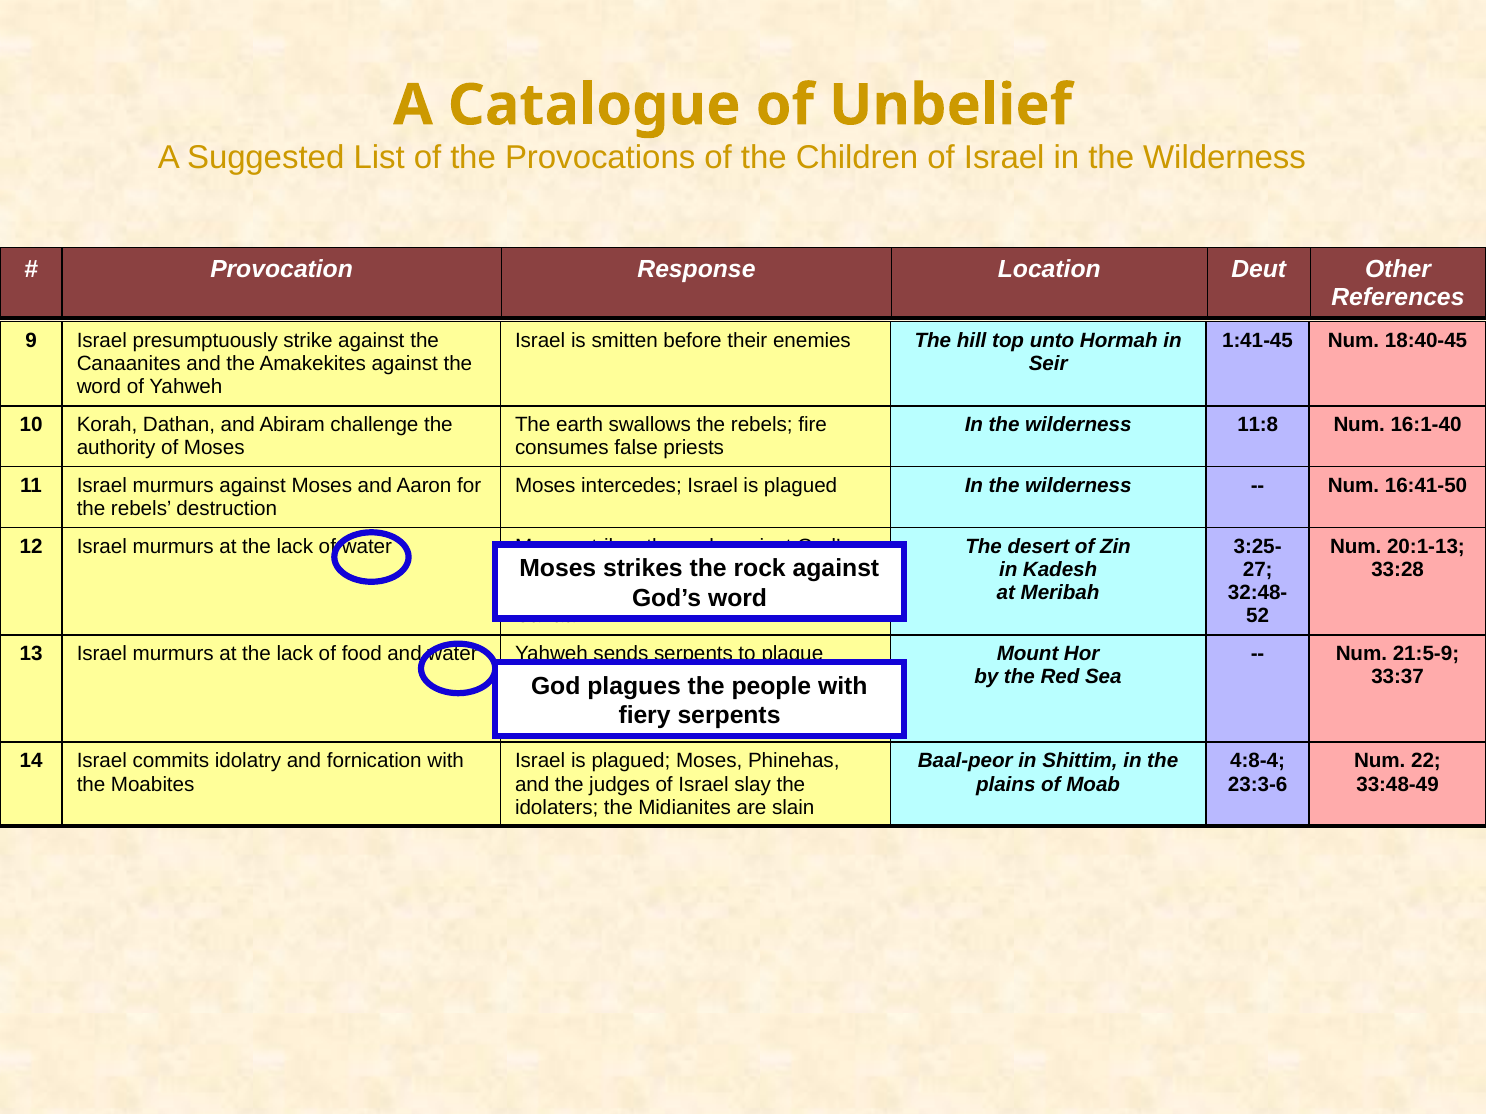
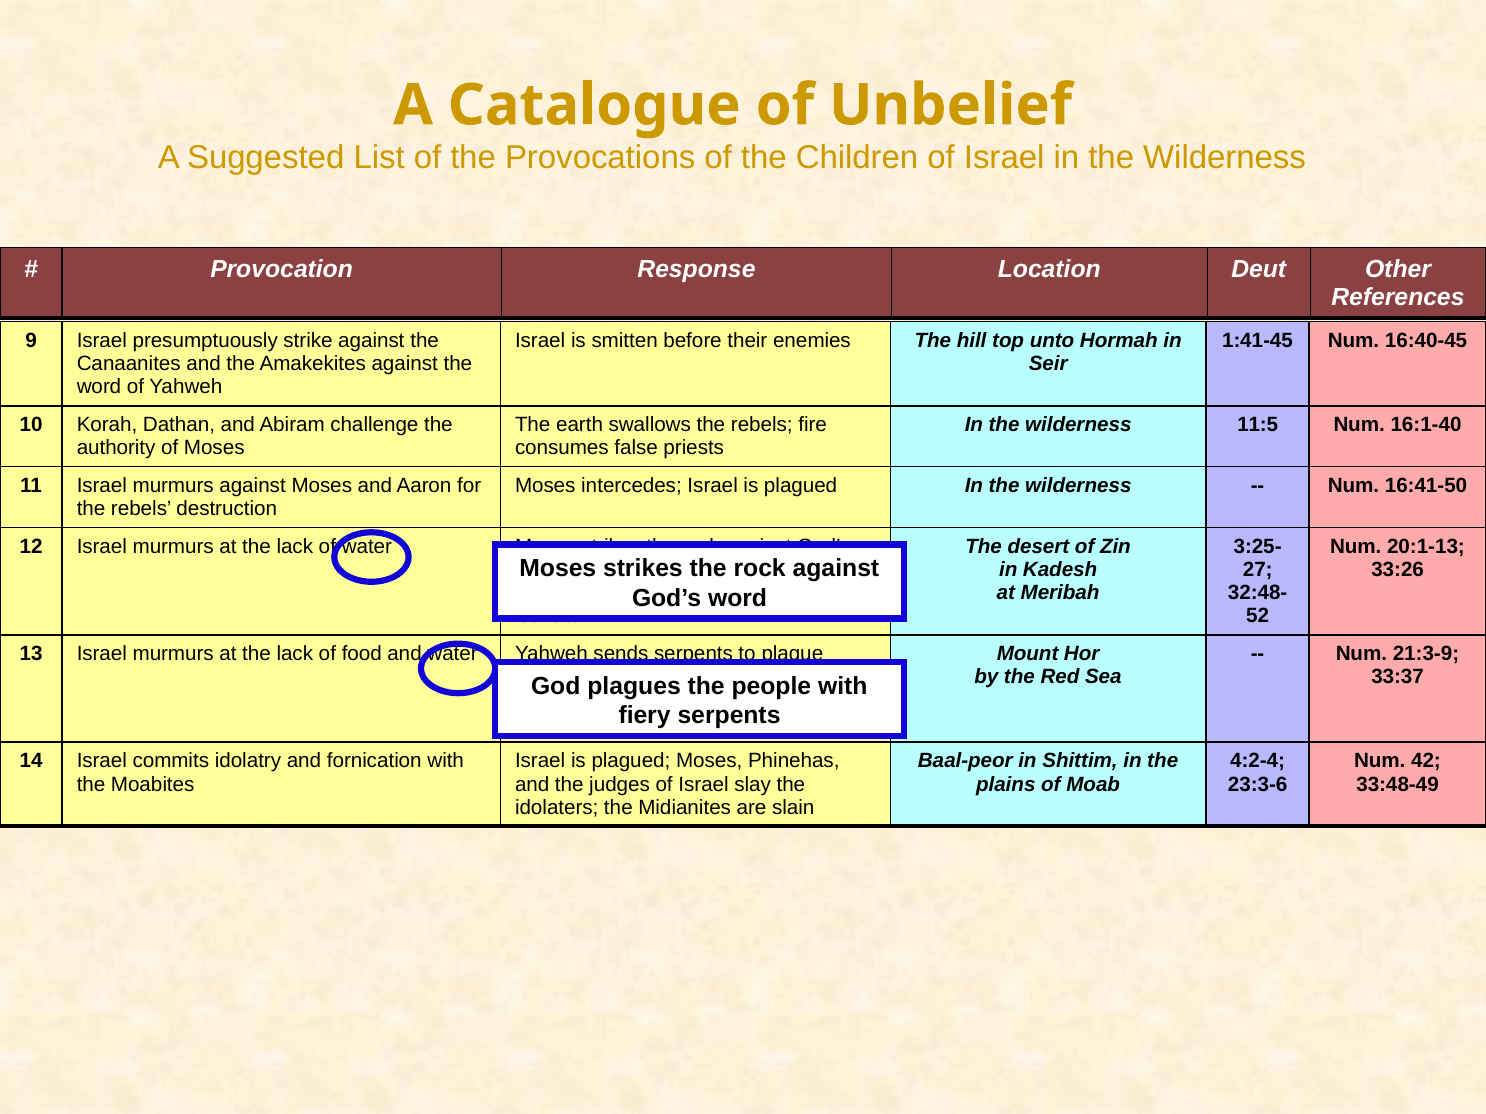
18:40-45: 18:40-45 -> 16:40-45
11:8: 11:8 -> 11:5
33:28: 33:28 -> 33:26
21:5-9: 21:5-9 -> 21:3-9
4:8-4: 4:8-4 -> 4:2-4
22: 22 -> 42
